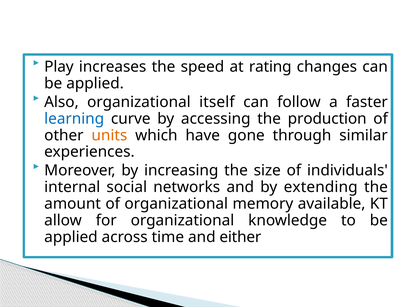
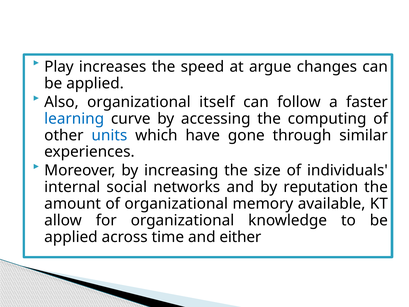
rating: rating -> argue
production: production -> computing
units colour: orange -> blue
extending: extending -> reputation
